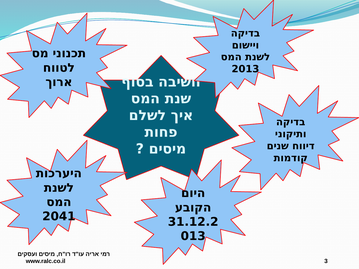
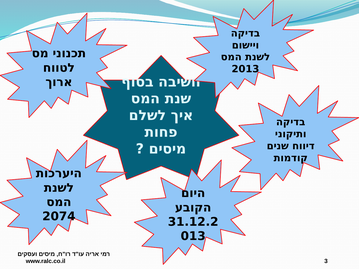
2041: 2041 -> 2074
